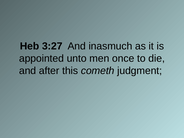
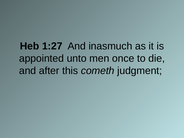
3:27: 3:27 -> 1:27
